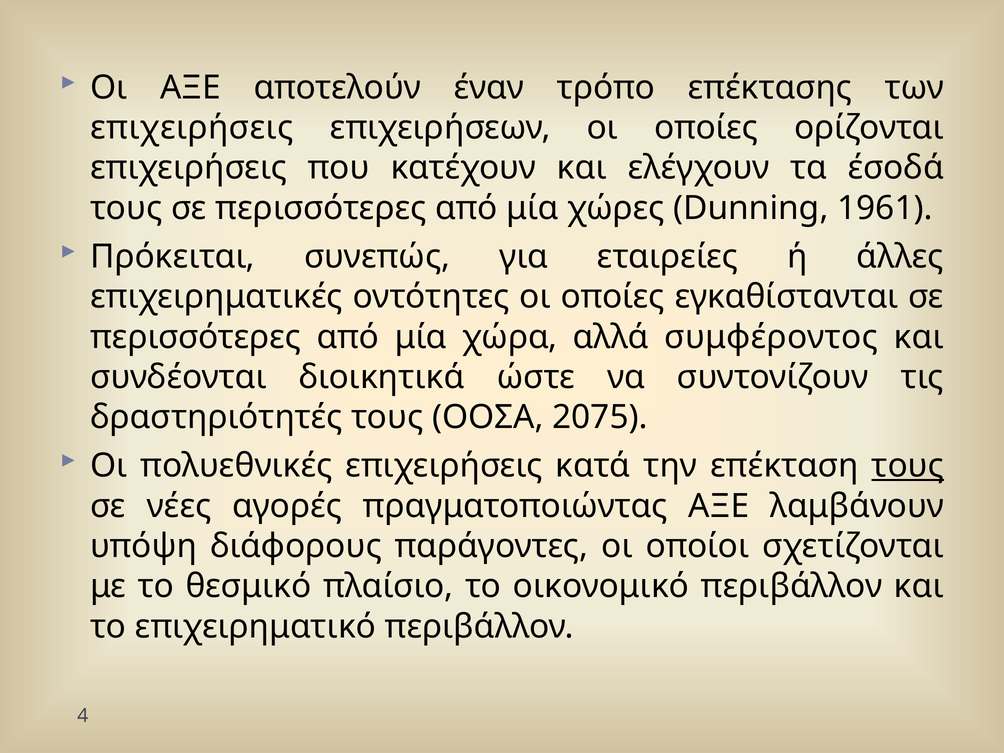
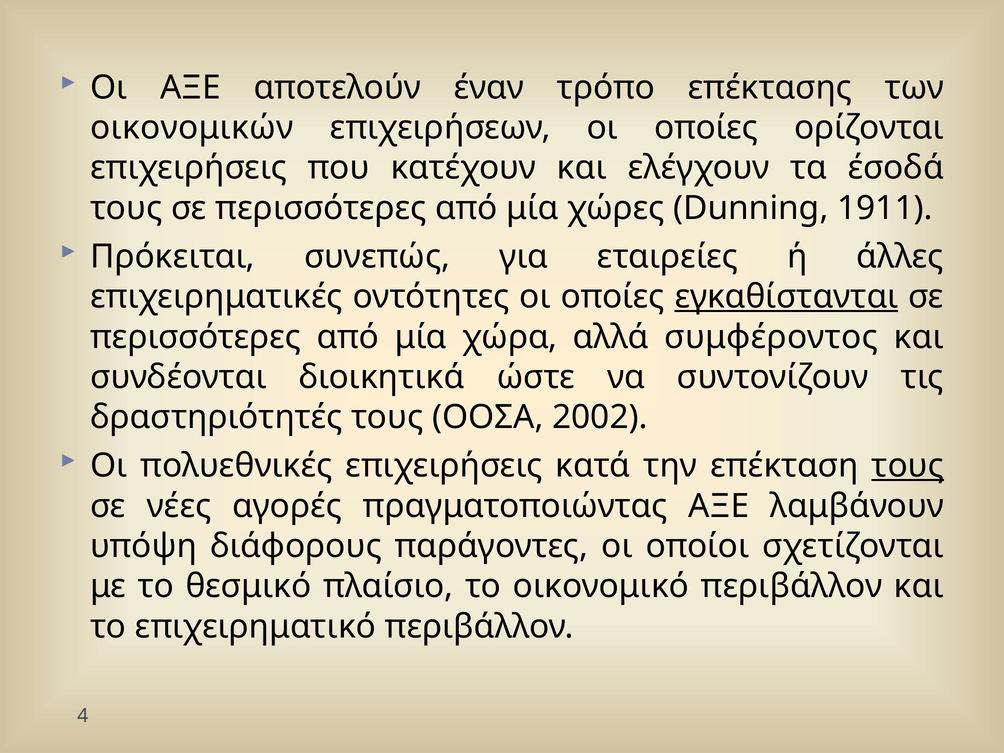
επιχειρήσεις at (192, 128): επιχειρήσεις -> οικονομικών
1961: 1961 -> 1911
εγκαθίστανται underline: none -> present
2075: 2075 -> 2002
